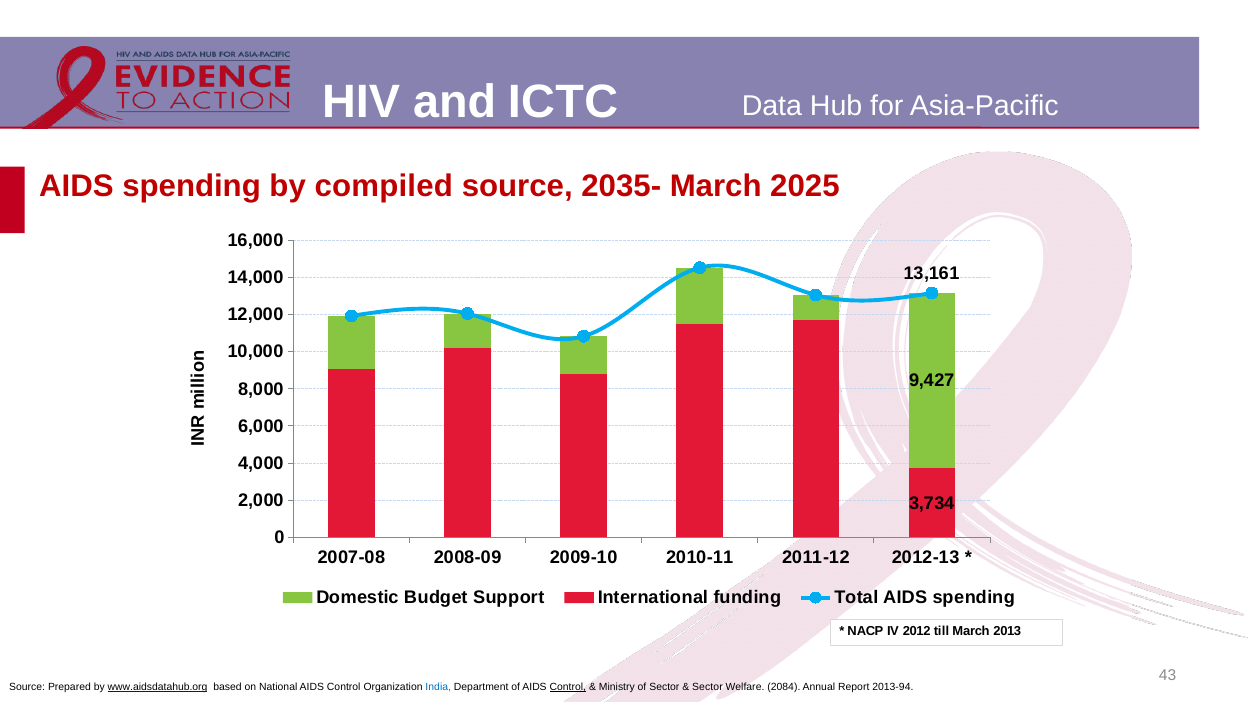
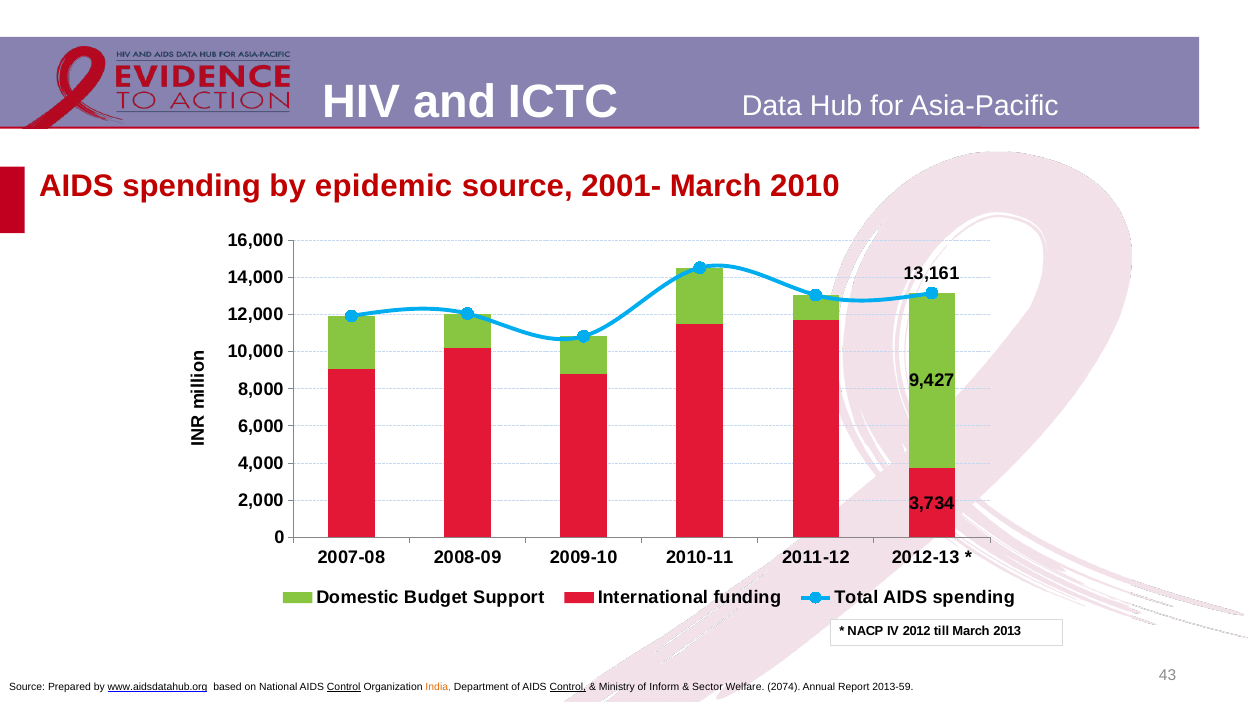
compiled: compiled -> epidemic
2035-: 2035- -> 2001-
2025: 2025 -> 2010
Control at (344, 687) underline: none -> present
India colour: blue -> orange
of Sector: Sector -> Inform
2084: 2084 -> 2074
2013-94: 2013-94 -> 2013-59
